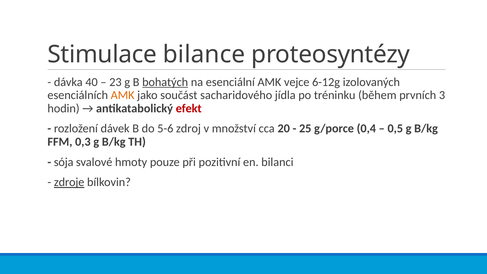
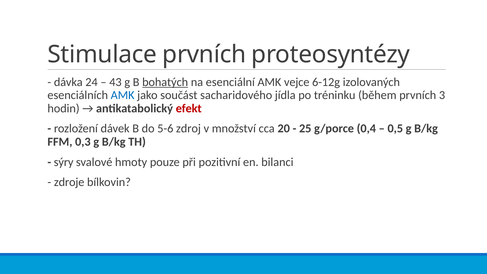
Stimulace bilance: bilance -> prvních
40: 40 -> 24
23: 23 -> 43
AMK at (123, 95) colour: orange -> blue
sója: sója -> sýry
zdroje underline: present -> none
